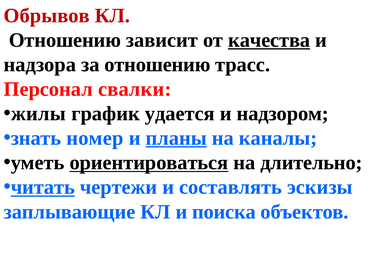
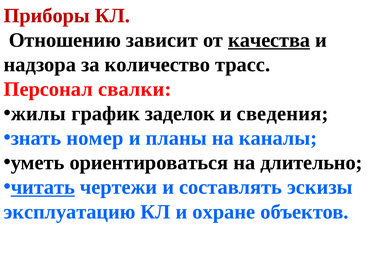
Обрывов: Обрывов -> Приборы
за отношению: отношению -> количество
удается: удается -> заделок
надзором: надзором -> сведения
планы underline: present -> none
ориентироваться underline: present -> none
заплывающие: заплывающие -> эксплуатацию
поиска: поиска -> охране
